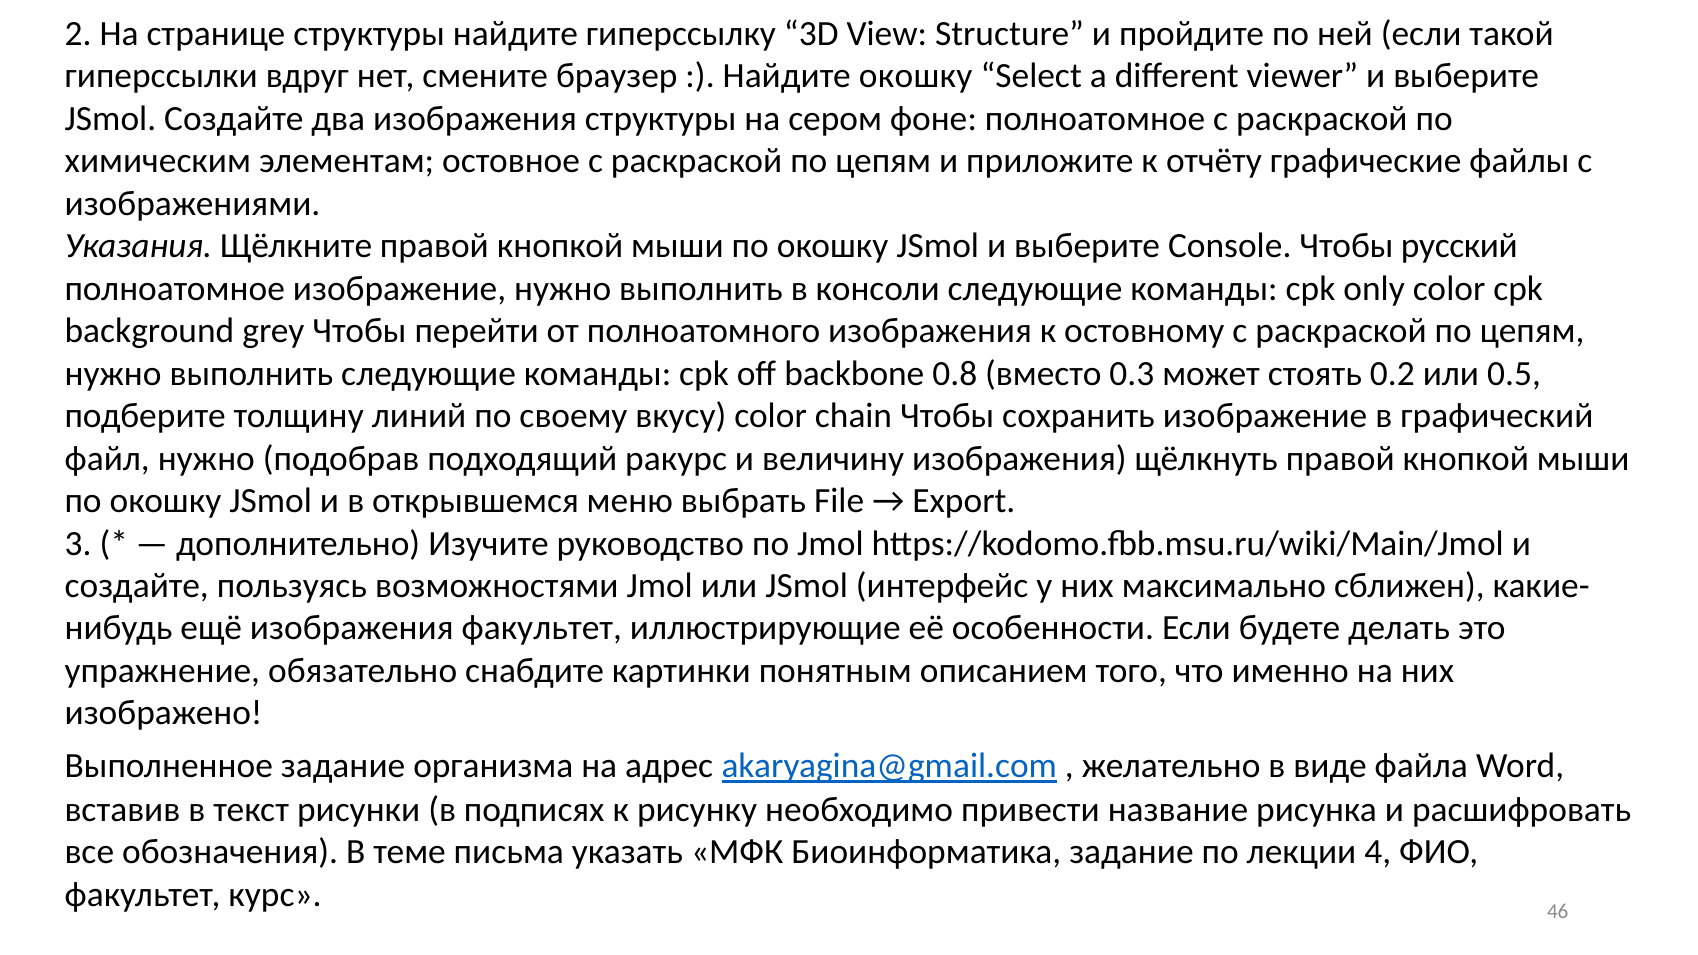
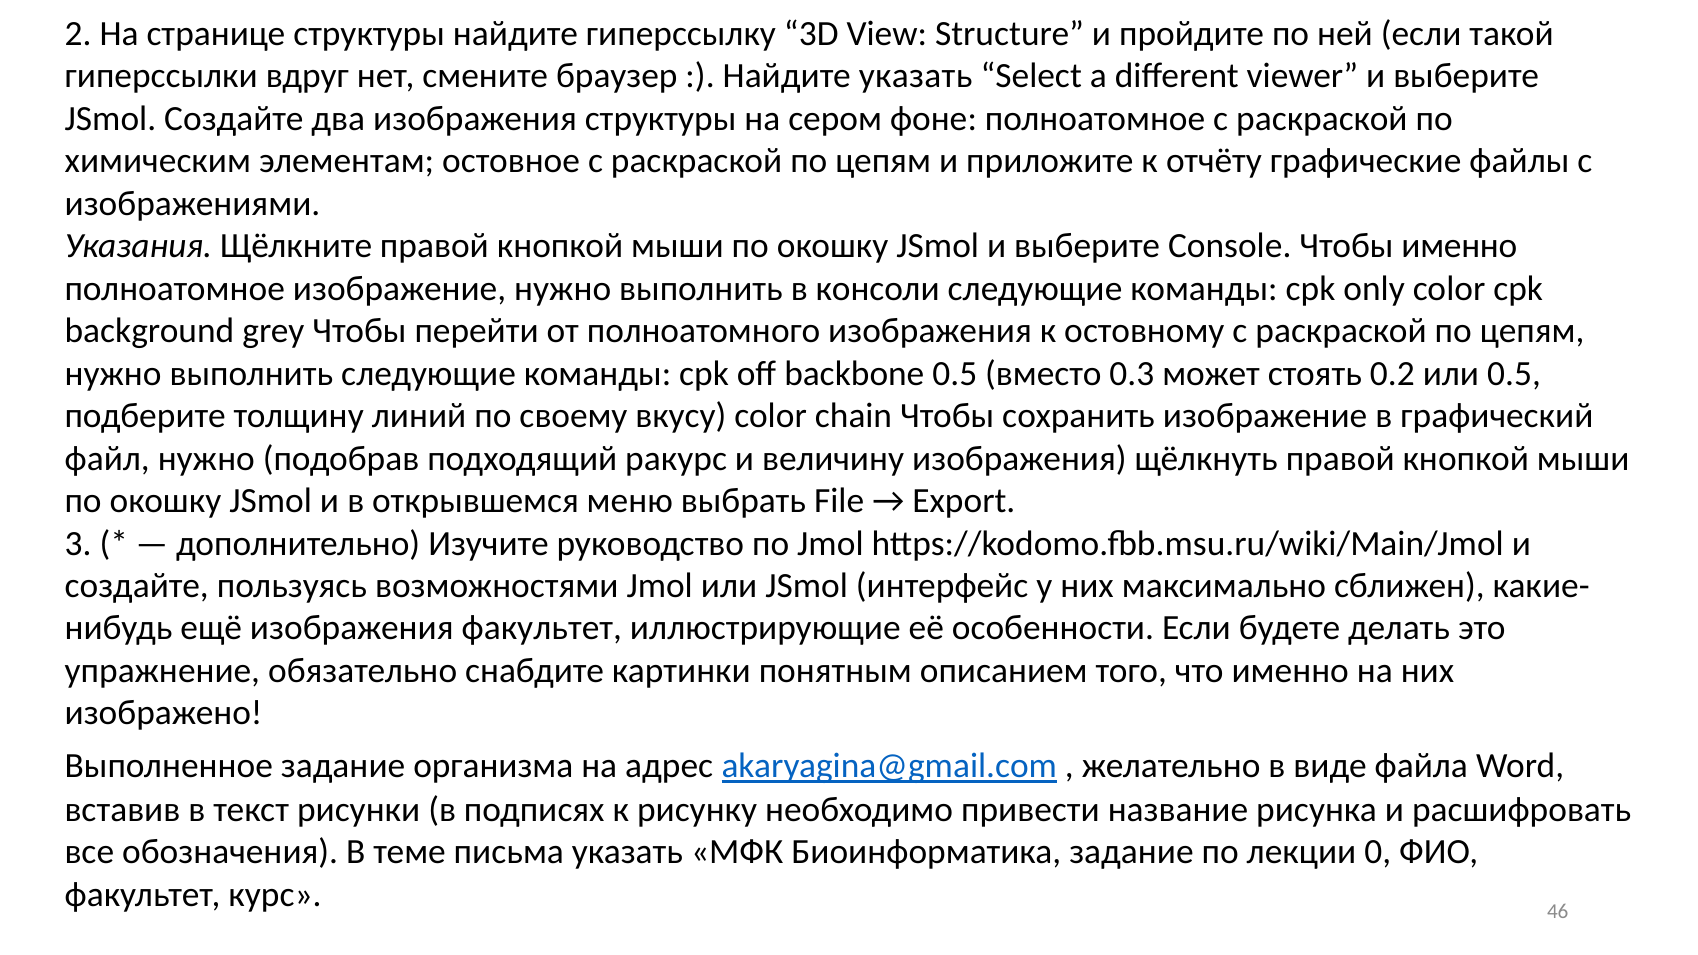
Найдите окошку: окошку -> указать
Чтобы русский: русский -> именно
backbone 0.8: 0.8 -> 0.5
4: 4 -> 0
